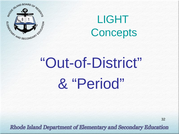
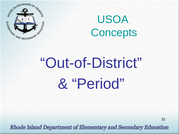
LIGHT: LIGHT -> USOA
